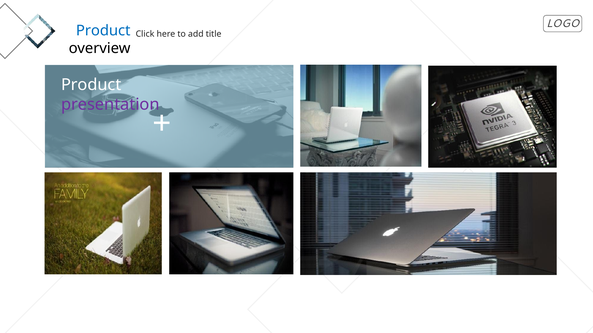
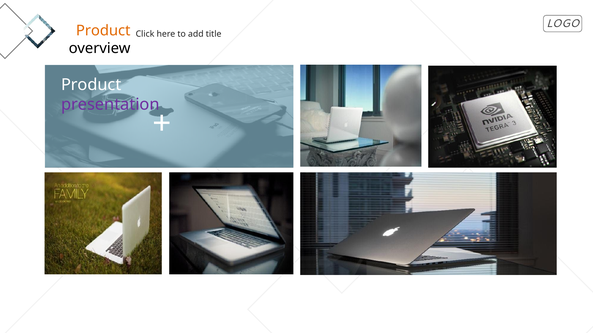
Product at (103, 31) colour: blue -> orange
